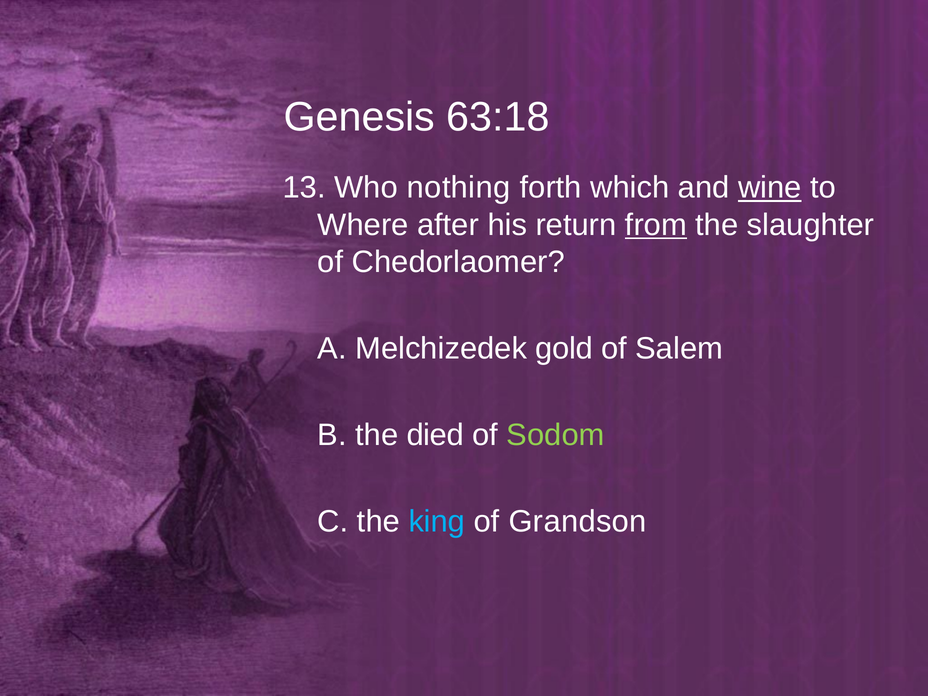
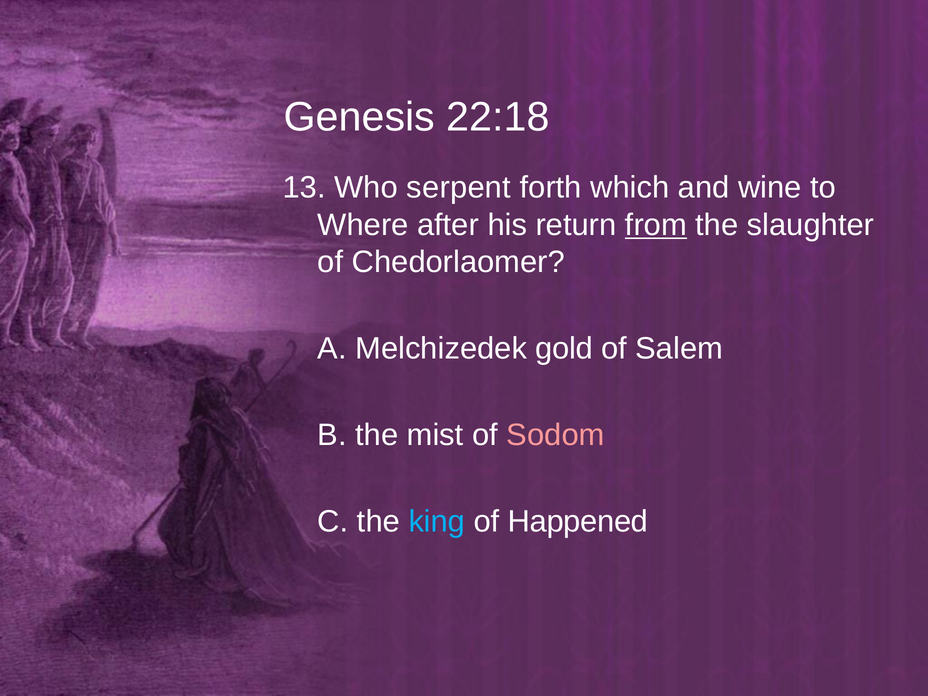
63:18: 63:18 -> 22:18
nothing: nothing -> serpent
wine underline: present -> none
died: died -> mist
Sodom colour: light green -> pink
Grandson: Grandson -> Happened
